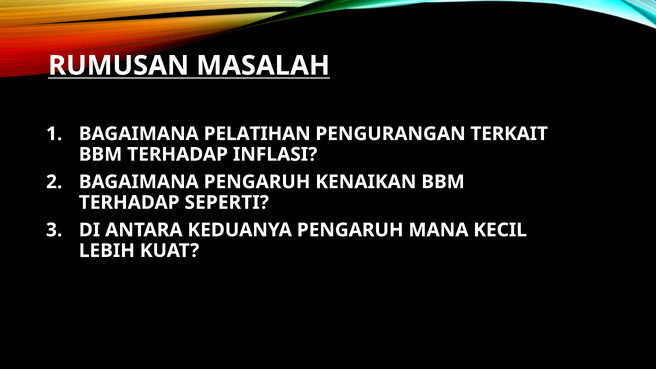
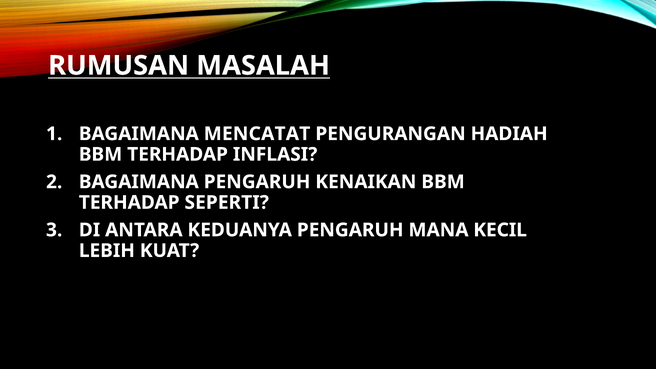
PELATIHAN: PELATIHAN -> MENCATAT
TERKAIT: TERKAIT -> HADIAH
